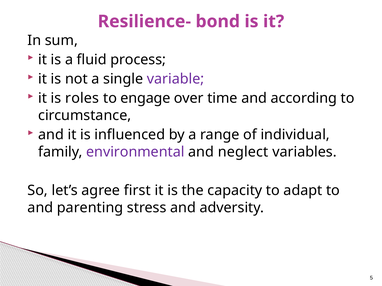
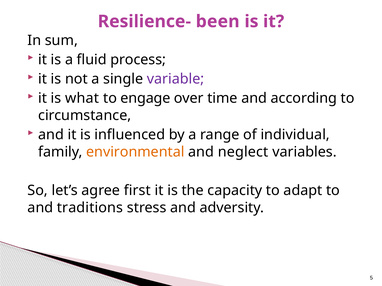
bond: bond -> been
roles: roles -> what
environmental colour: purple -> orange
parenting: parenting -> traditions
